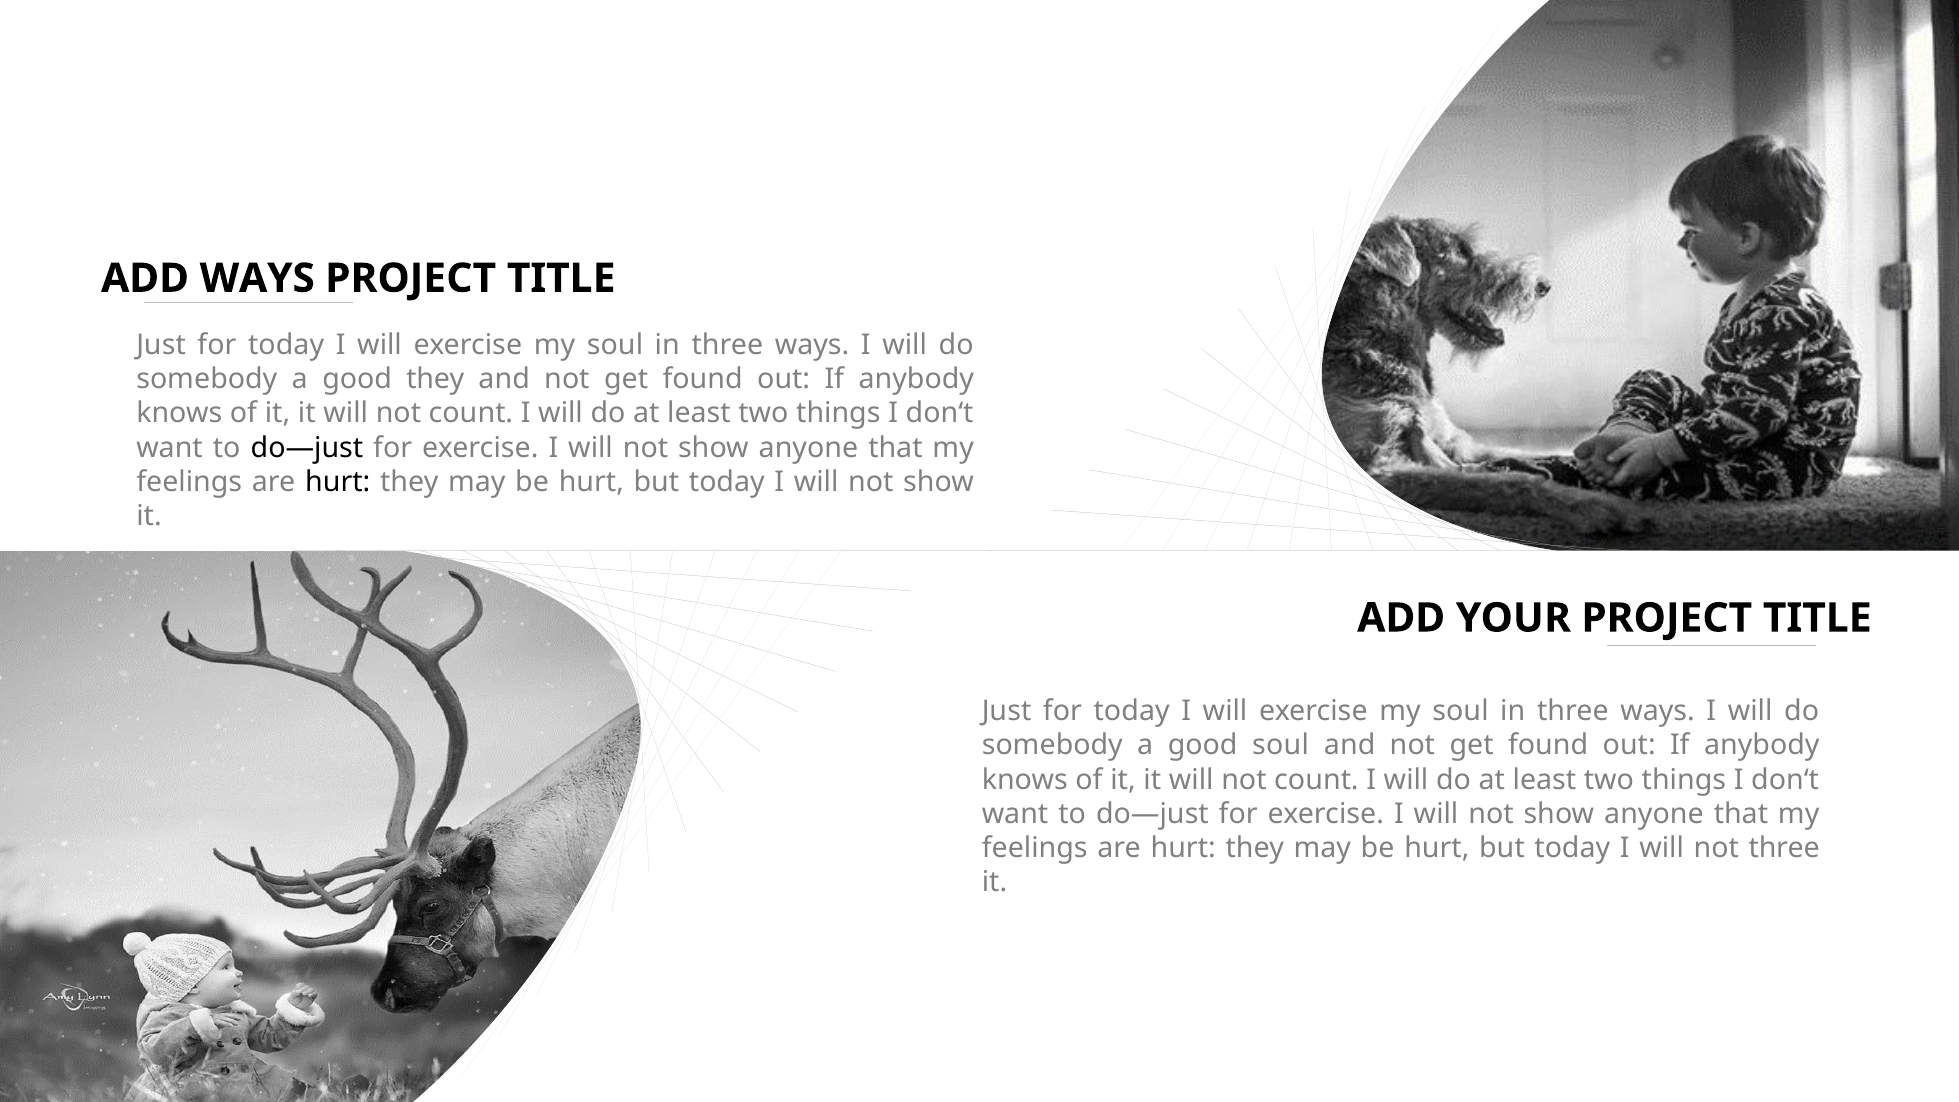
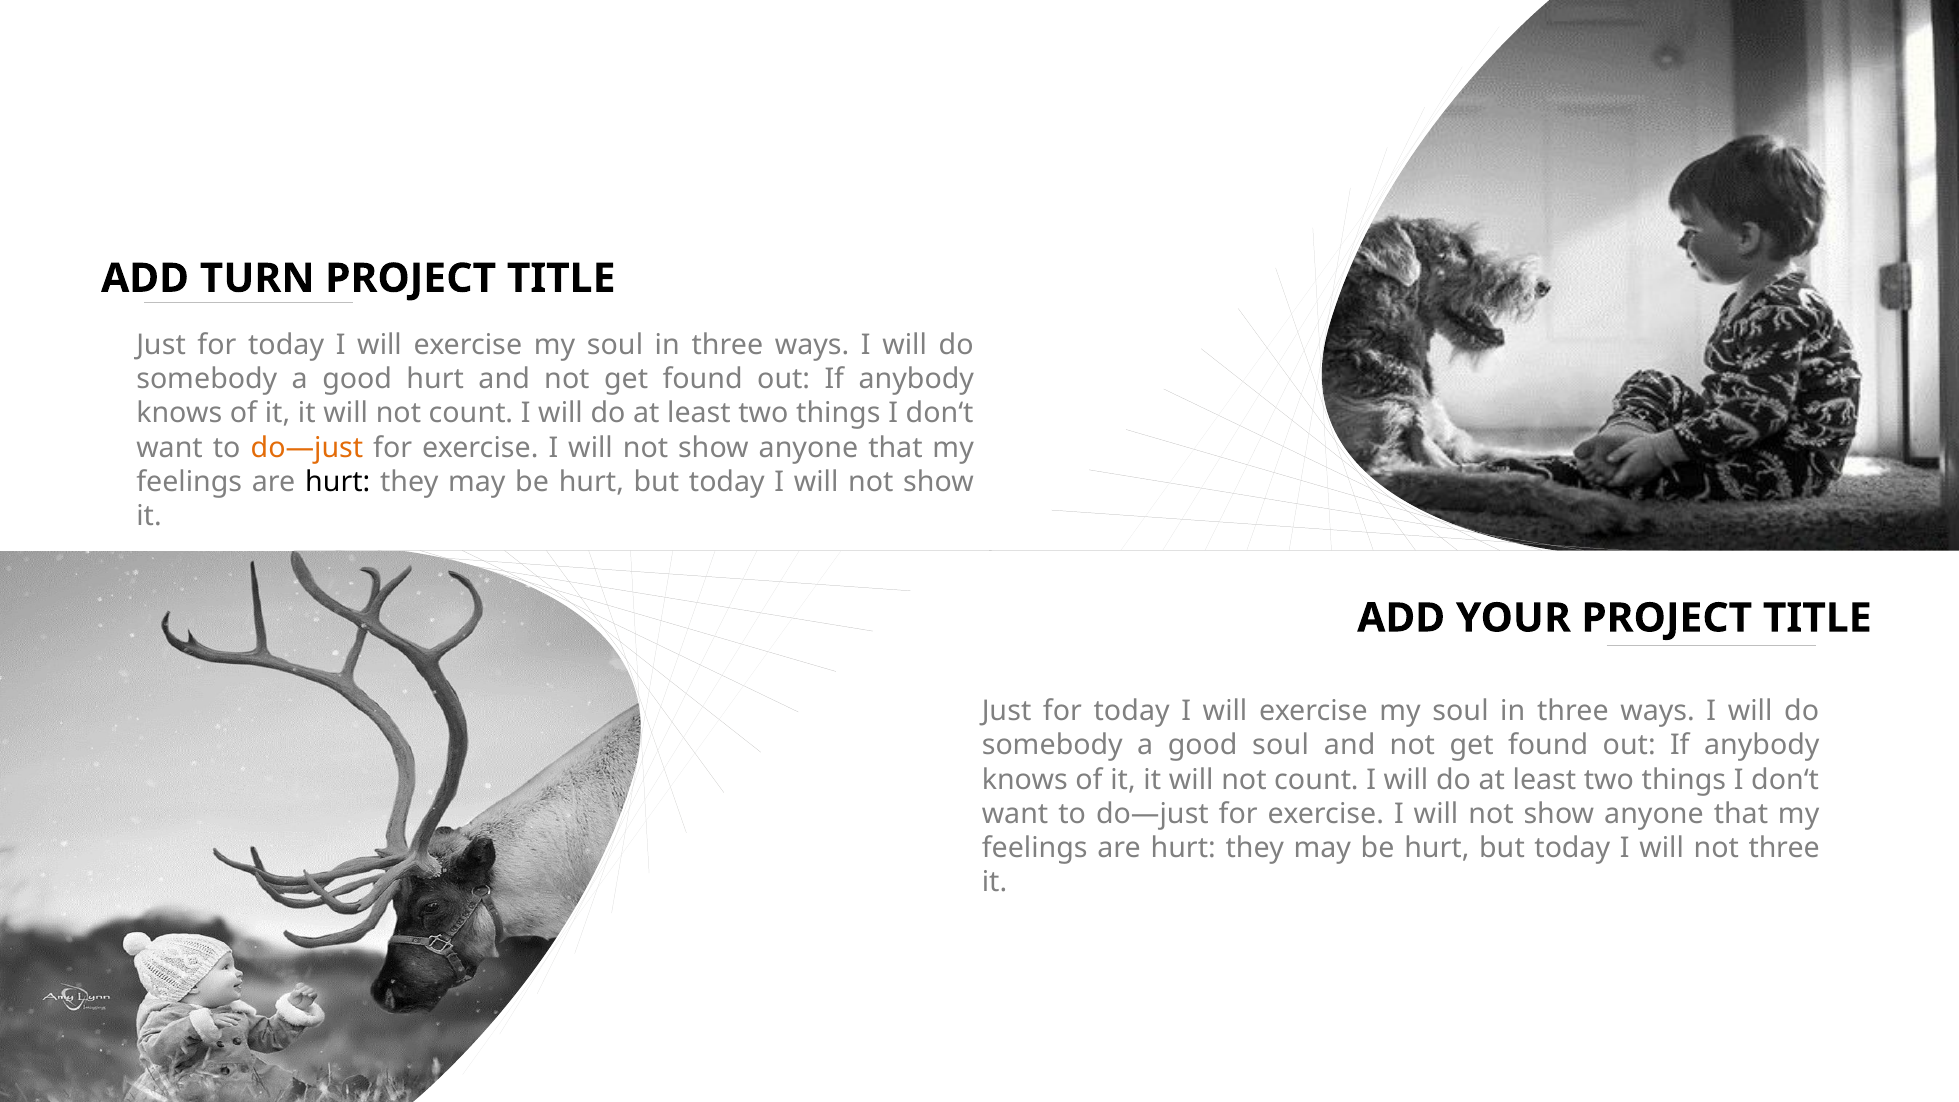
ADD WAYS: WAYS -> TURN
good they: they -> hurt
do—just at (307, 448) colour: black -> orange
